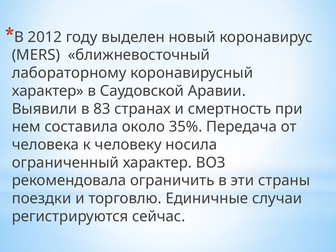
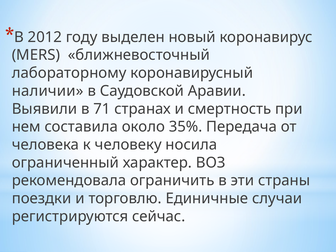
характер at (48, 91): характер -> наличии
83: 83 -> 71
